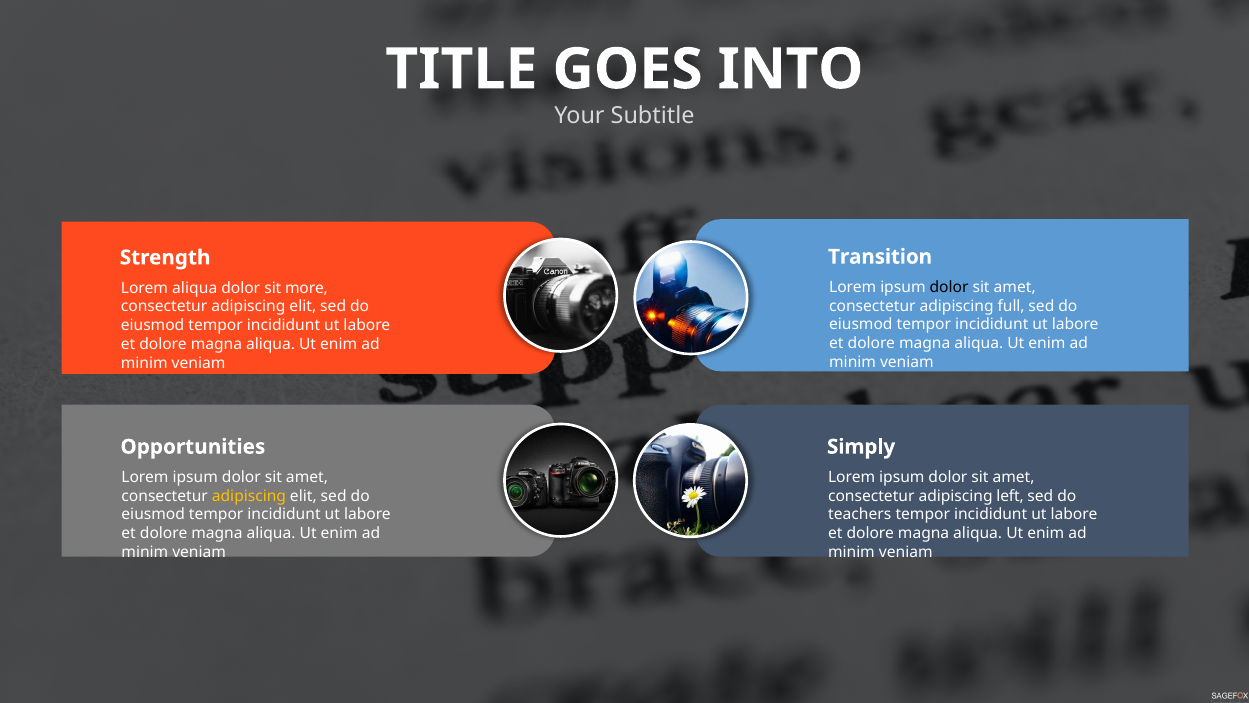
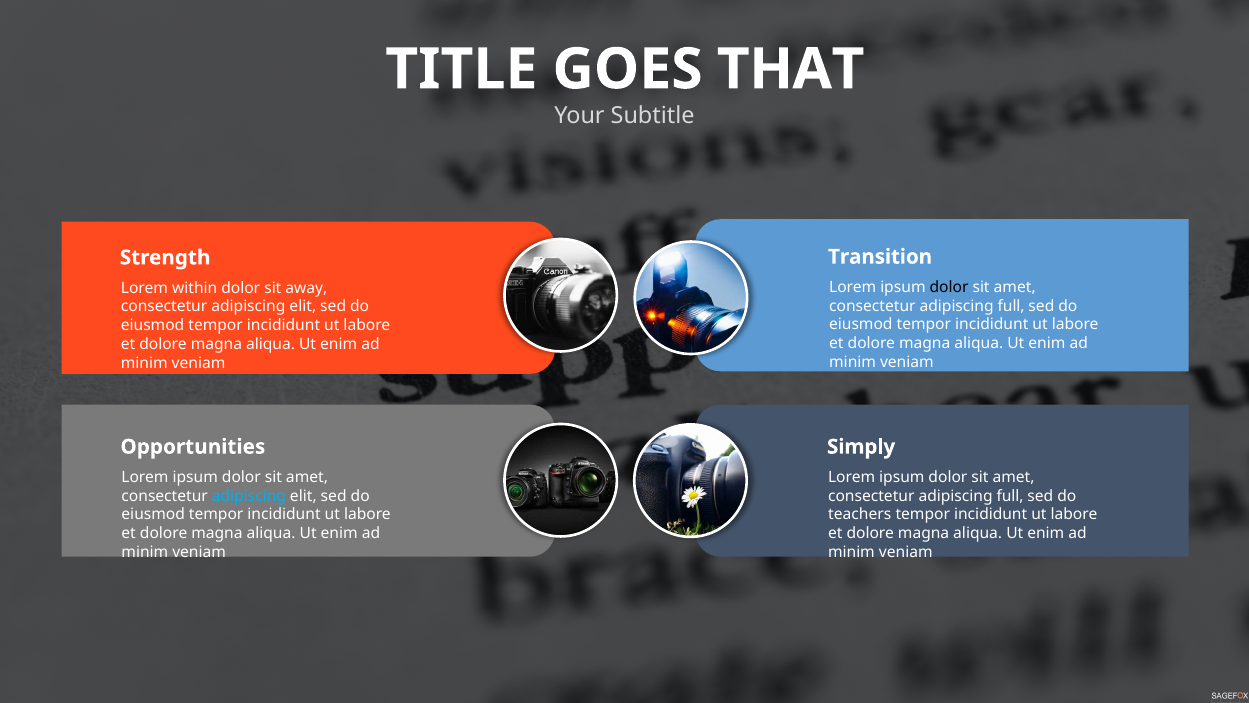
INTO: INTO -> THAT
Lorem aliqua: aliqua -> within
more: more -> away
adipiscing at (249, 496) colour: yellow -> light blue
left at (1010, 496): left -> full
